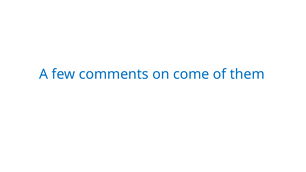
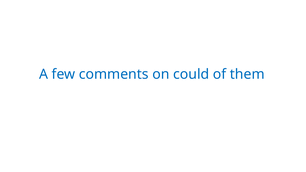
come: come -> could
